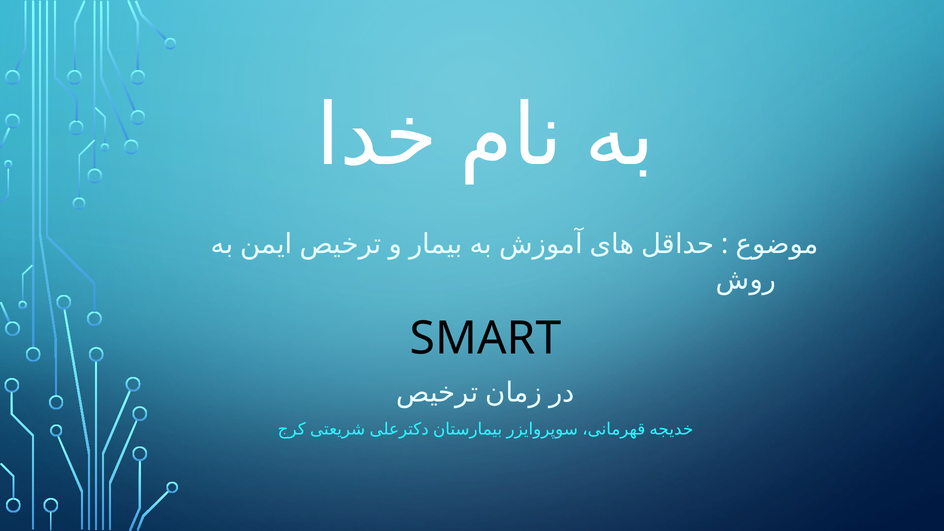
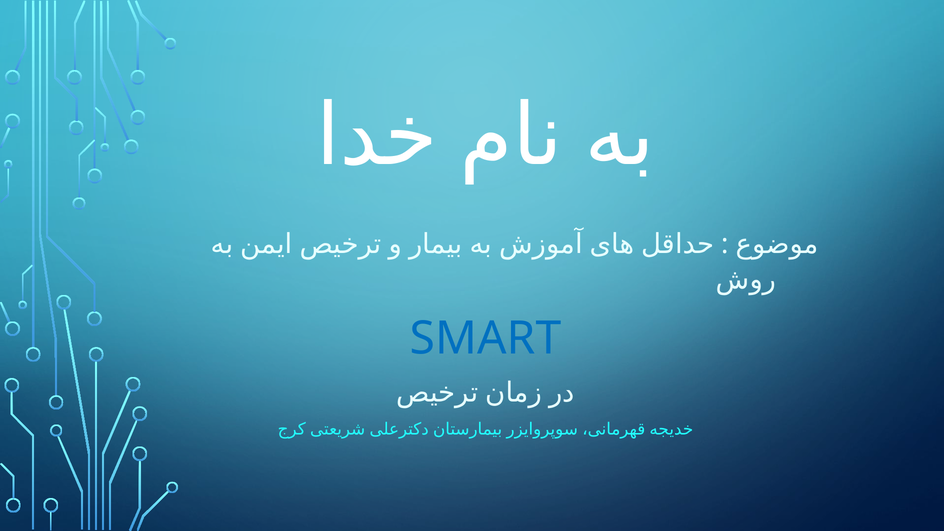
SMART colour: black -> blue
